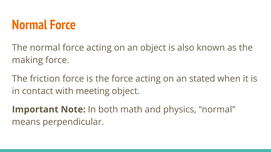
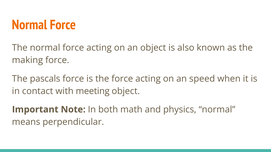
friction: friction -> pascals
stated: stated -> speed
